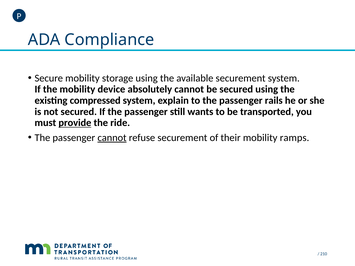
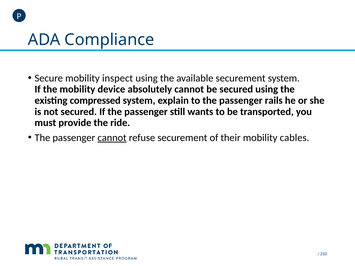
storage: storage -> inspect
provide underline: present -> none
ramps: ramps -> cables
